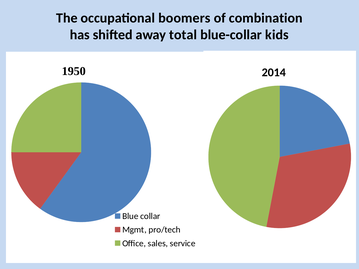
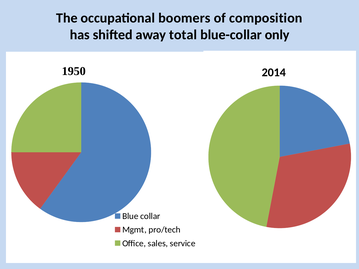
combination: combination -> composition
kids: kids -> only
